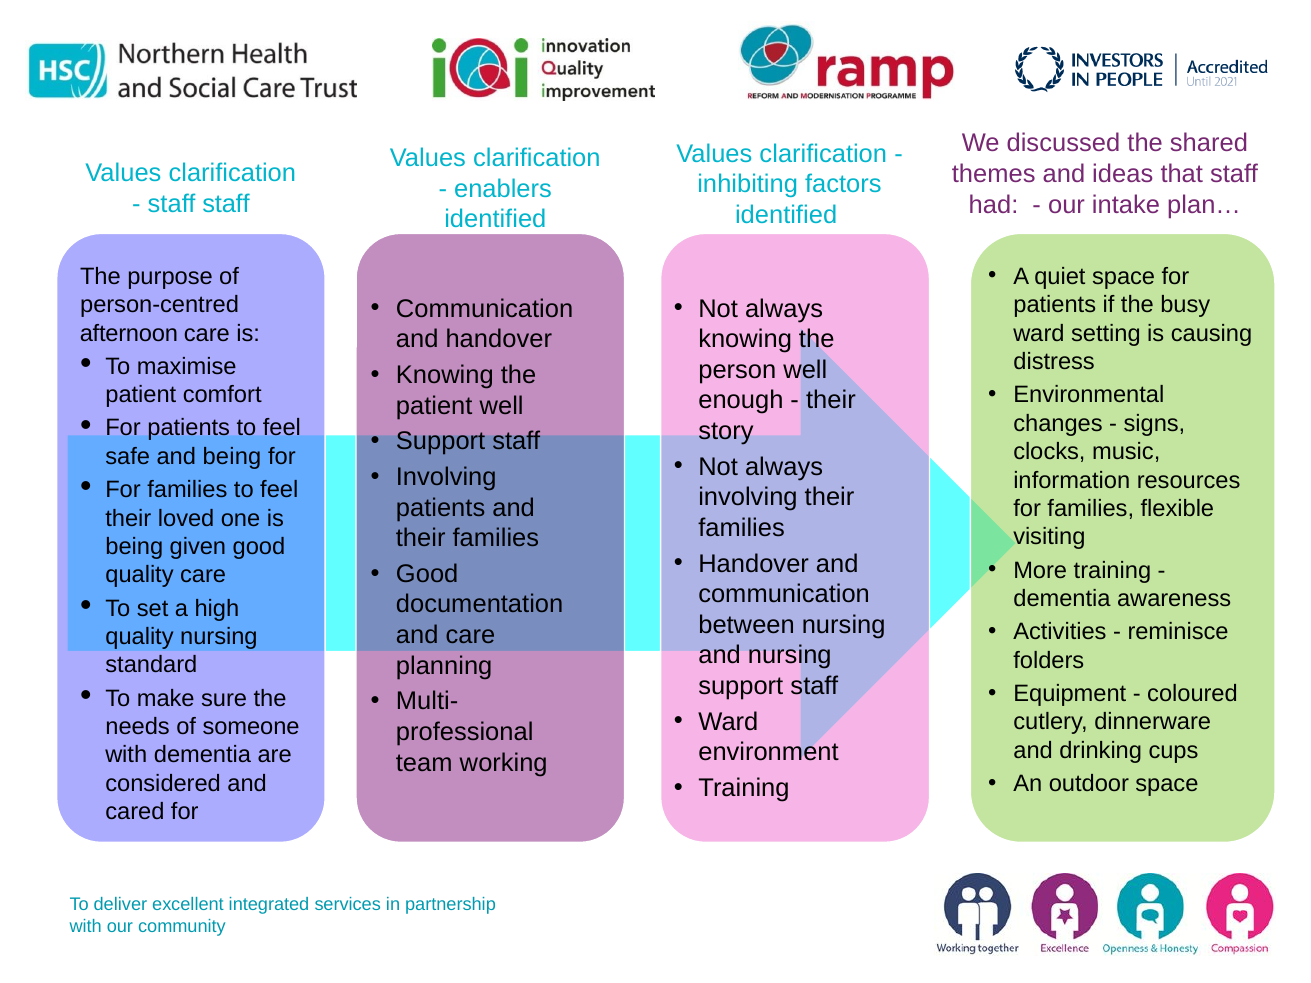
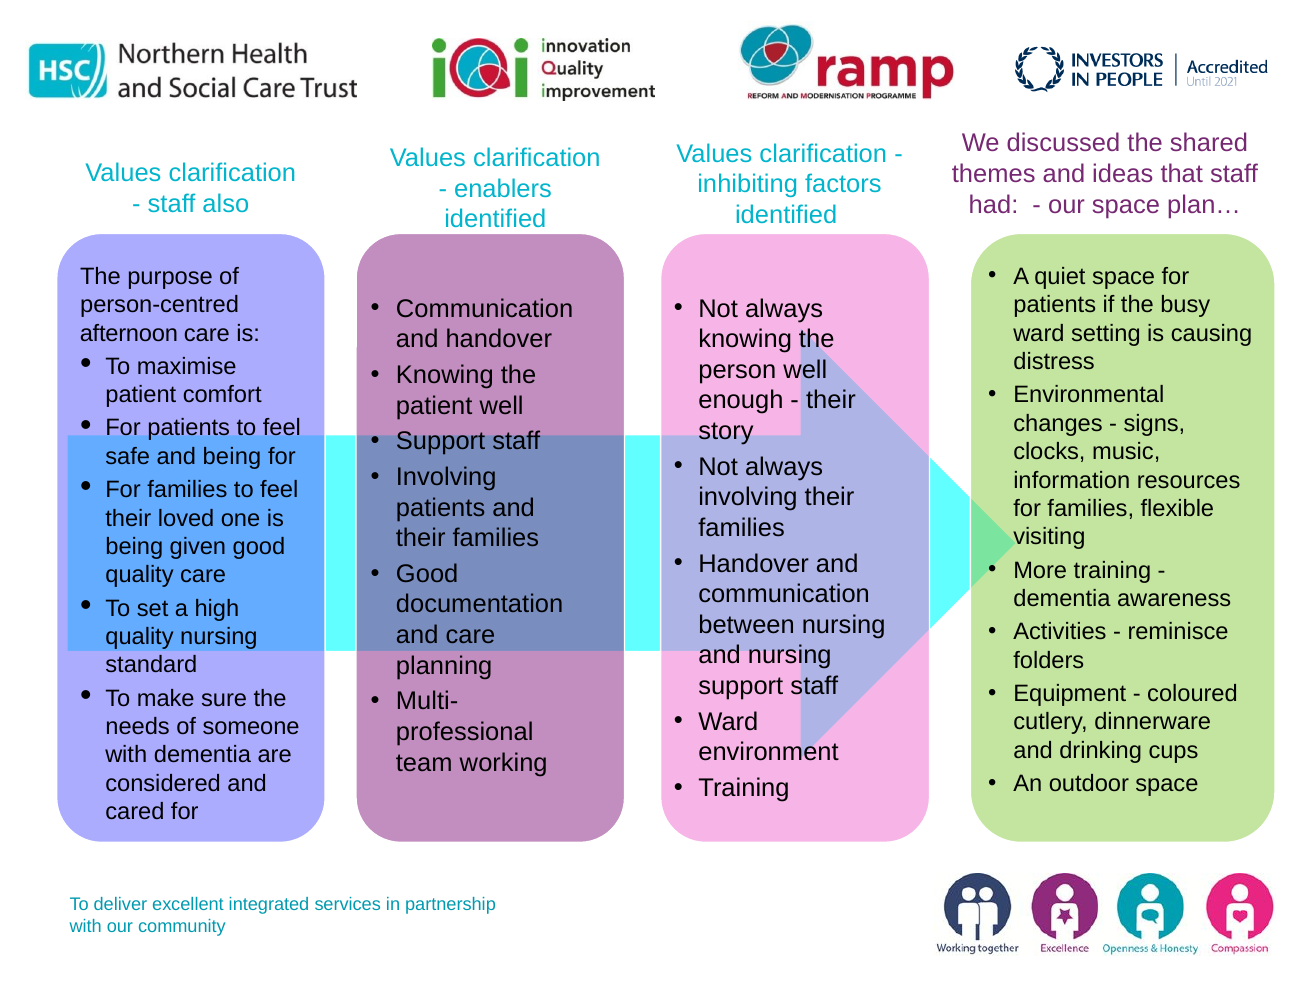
staff staff: staff -> also
our intake: intake -> space
